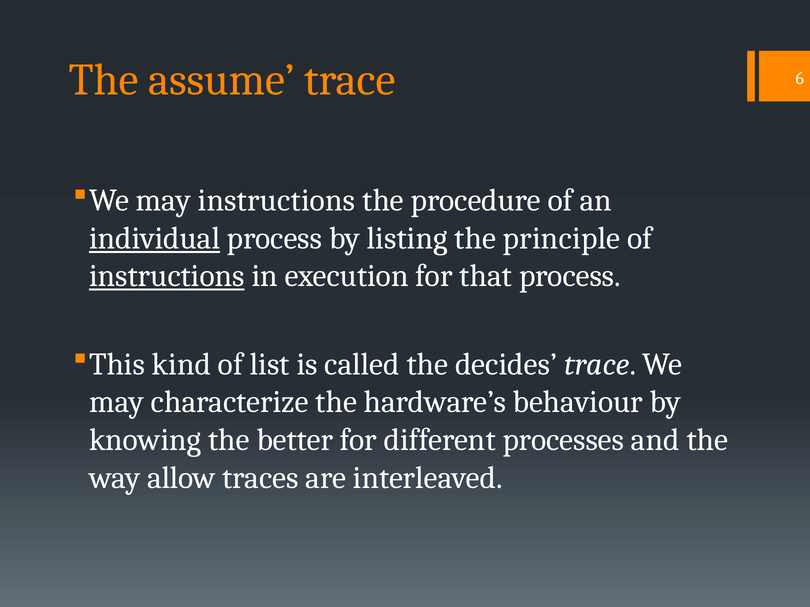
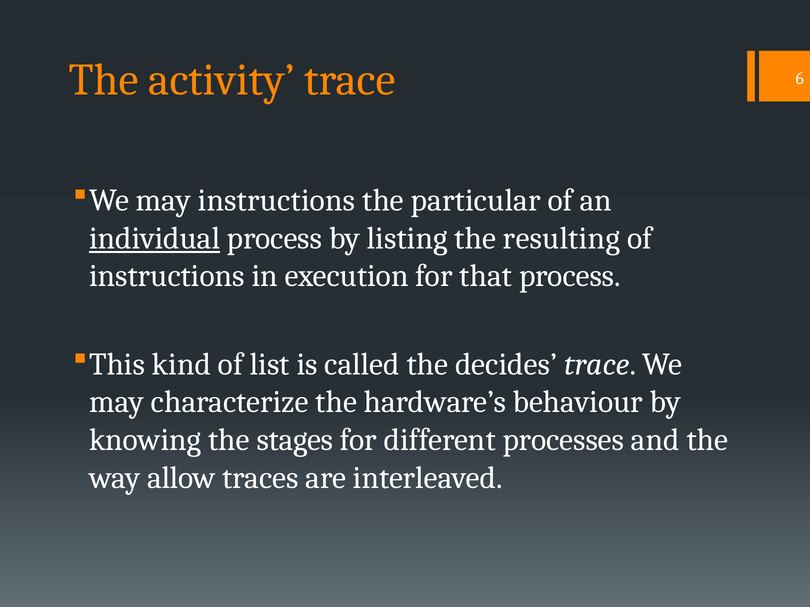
assume: assume -> activity
procedure: procedure -> particular
principle: principle -> resulting
instructions at (167, 276) underline: present -> none
better: better -> stages
